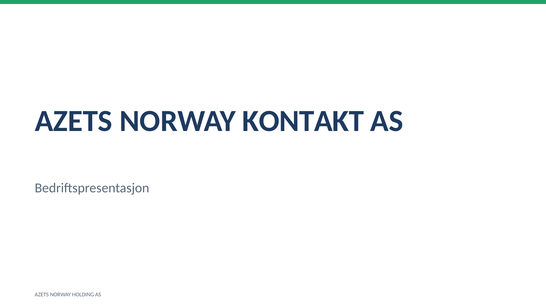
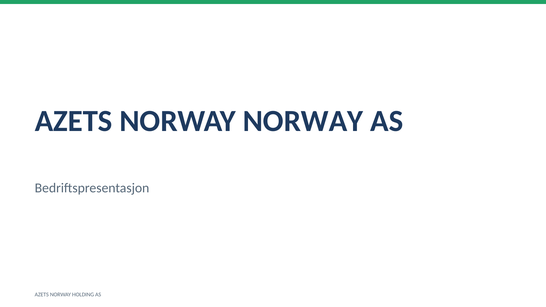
NORWAY KONTAKT: KONTAKT -> NORWAY
